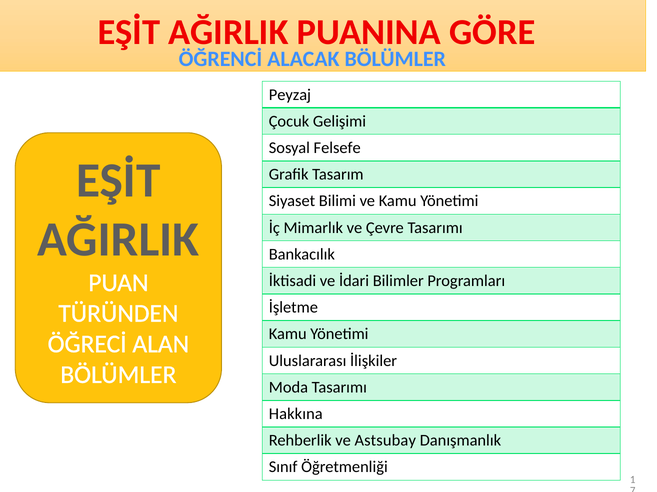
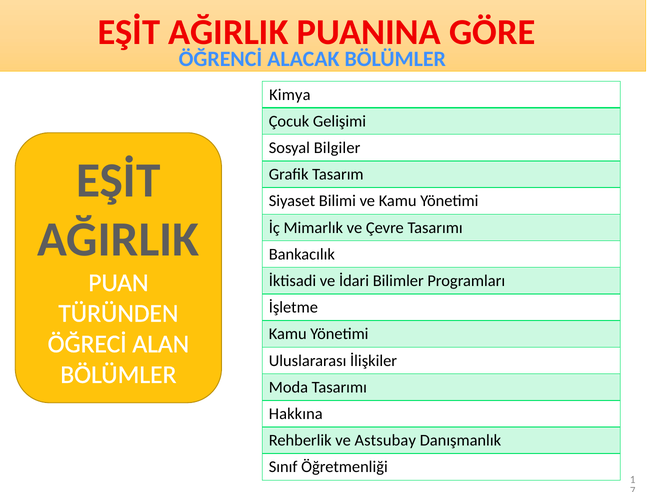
Peyzaj: Peyzaj -> Kimya
Felsefe: Felsefe -> Bilgiler
